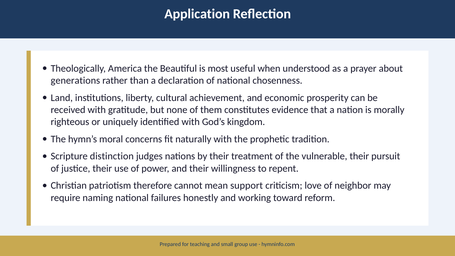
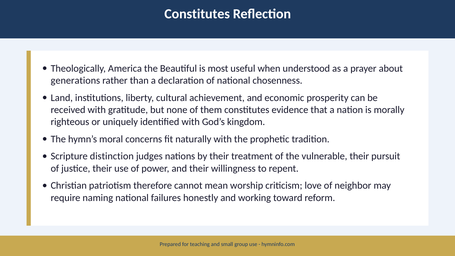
Application at (197, 14): Application -> Constitutes
support: support -> worship
